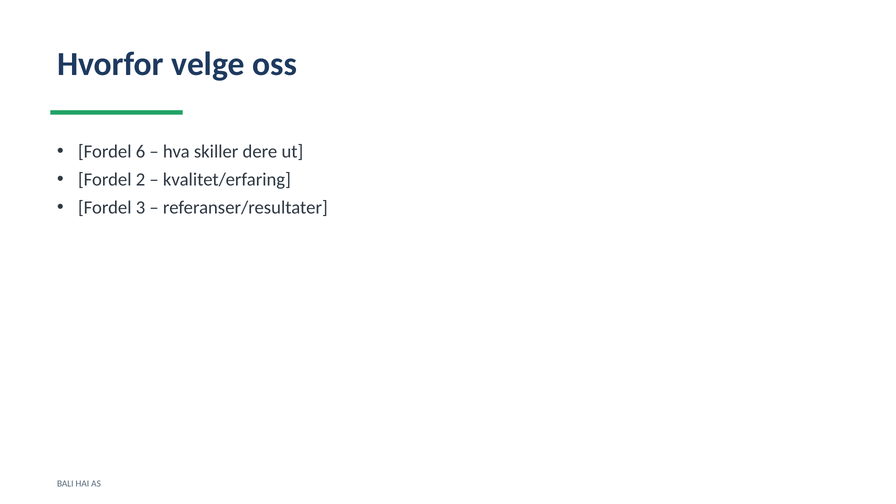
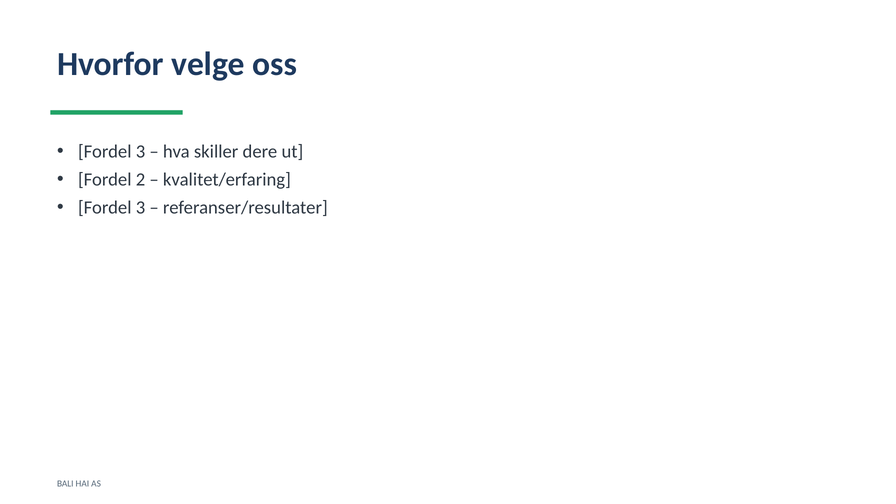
6 at (141, 152): 6 -> 3
